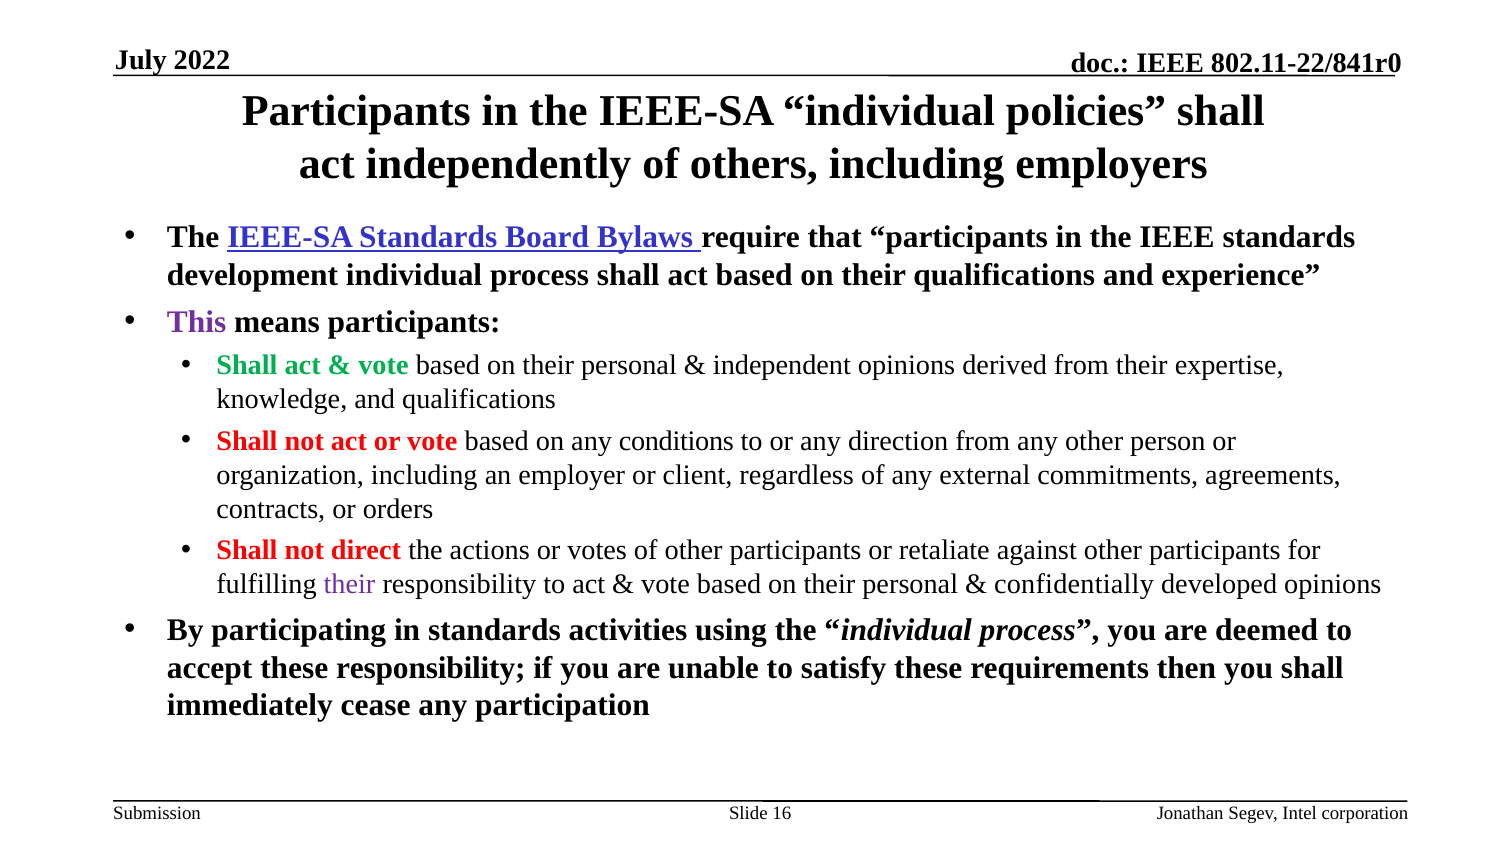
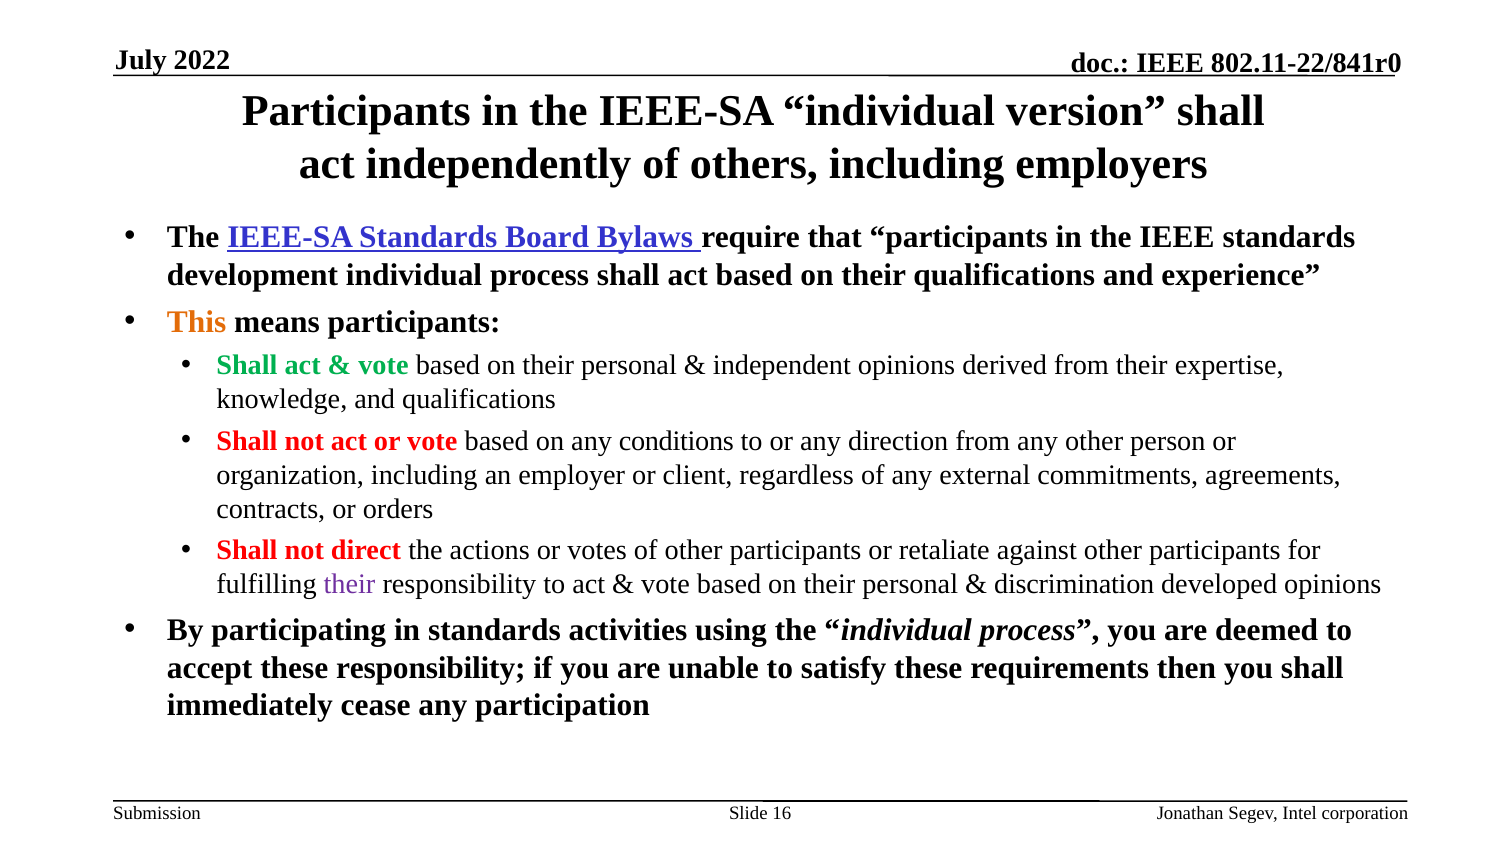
policies: policies -> version
This colour: purple -> orange
confidentially: confidentially -> discrimination
